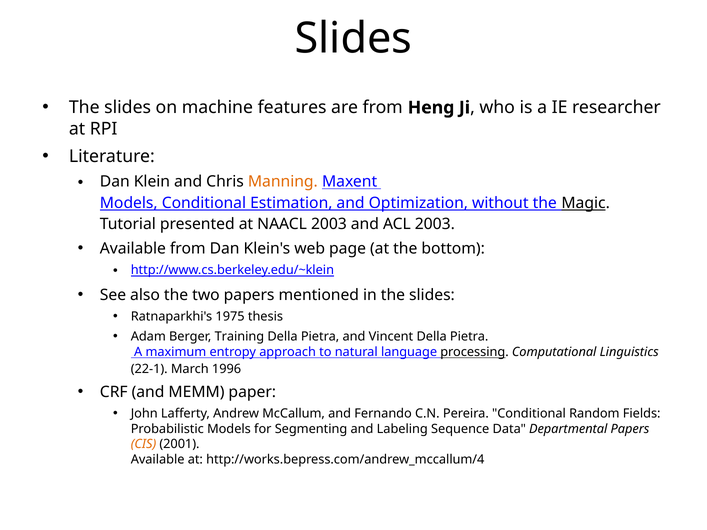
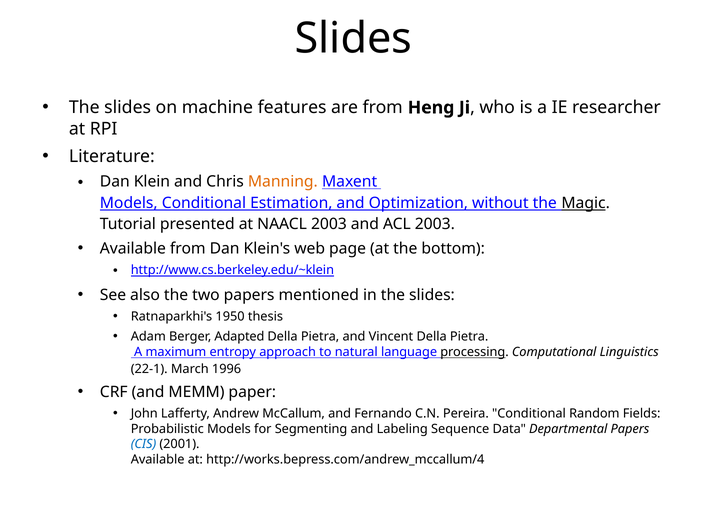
1975: 1975 -> 1950
Training: Training -> Adapted
CIS colour: orange -> blue
